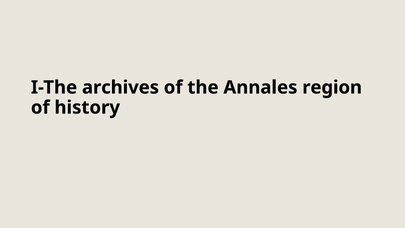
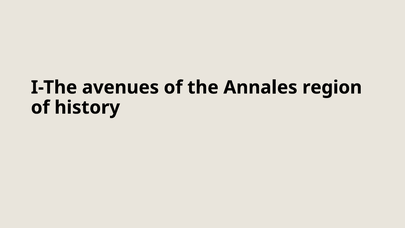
archives: archives -> avenues
